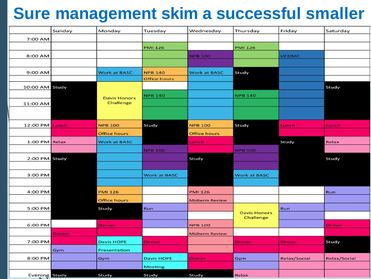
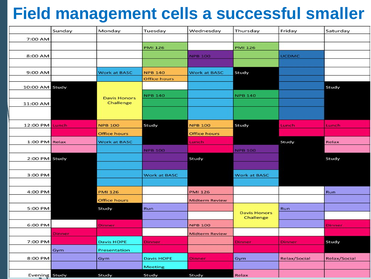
Sure: Sure -> Field
skim: skim -> cells
